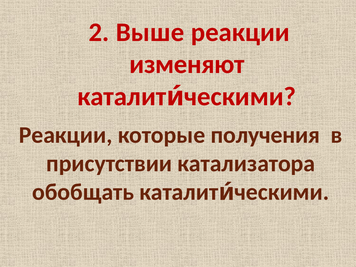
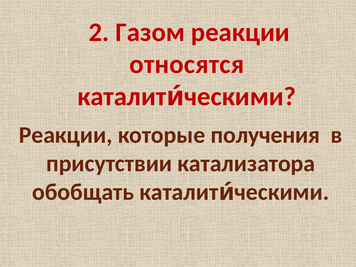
Выше: Выше -> Газом
изменяют: изменяют -> относятся
